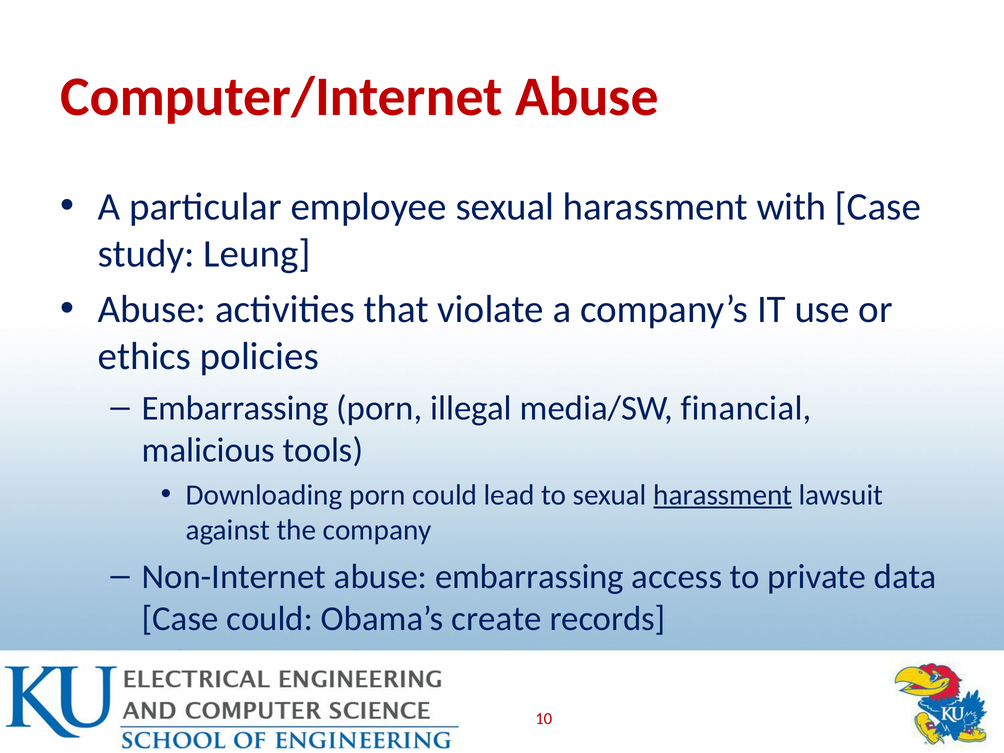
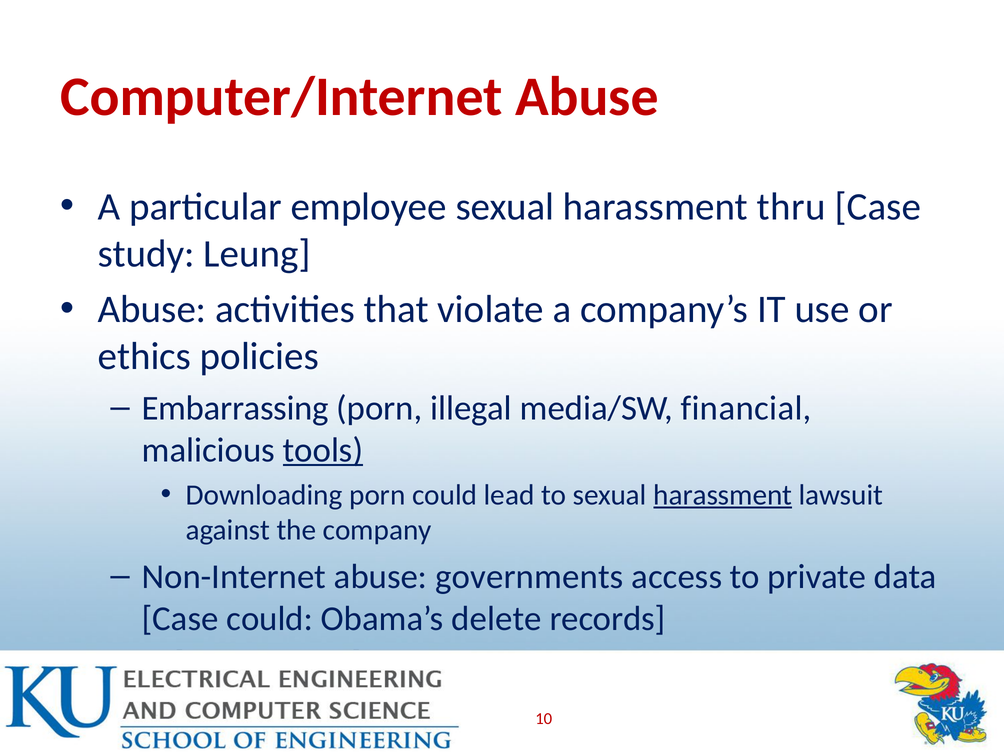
with: with -> thru
tools underline: none -> present
abuse embarrassing: embarrassing -> governments
create: create -> delete
